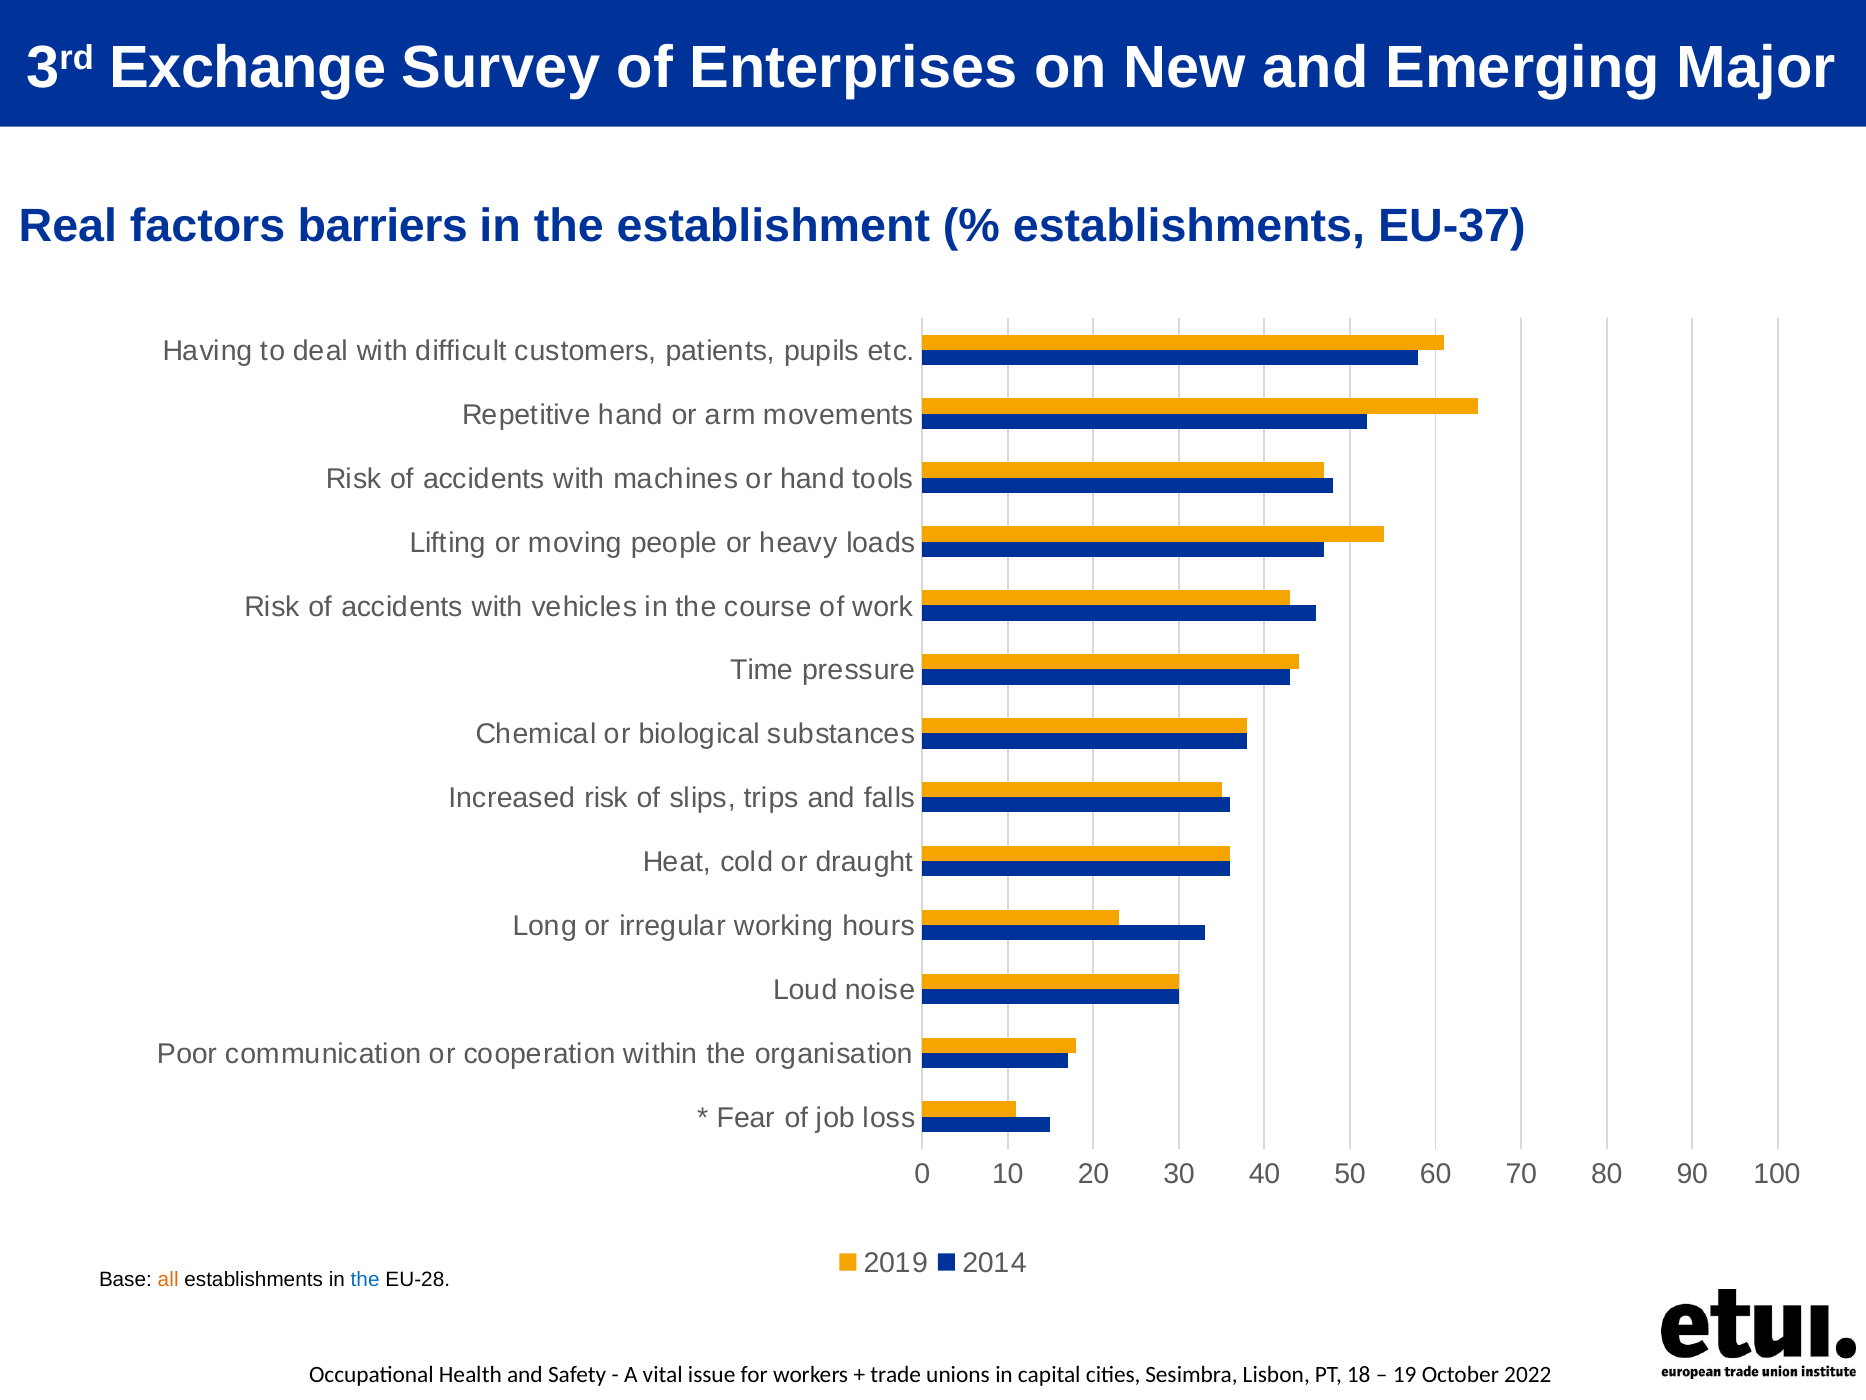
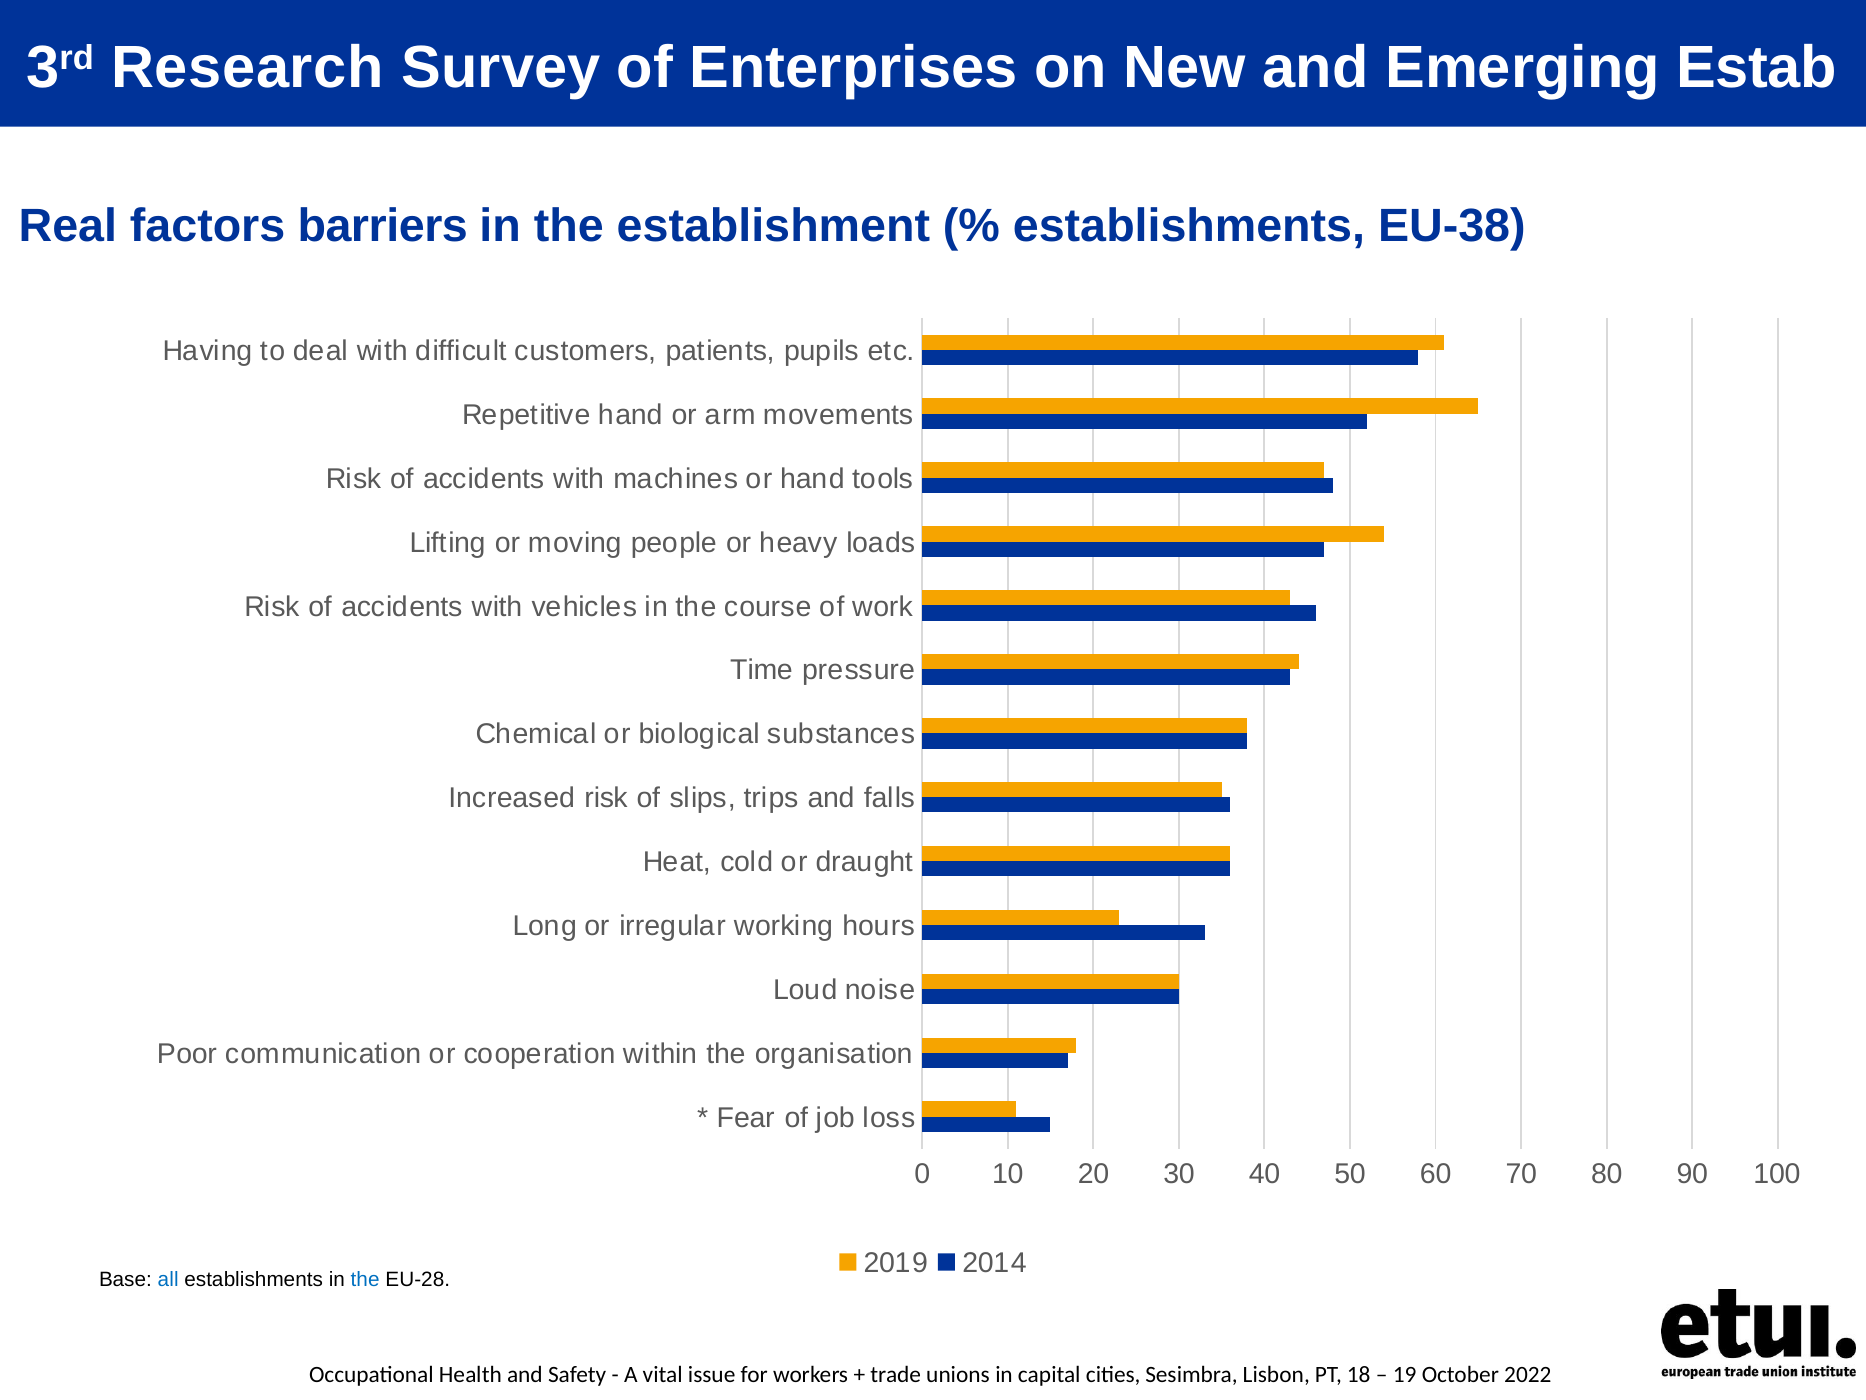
Exchange: Exchange -> Research
Major: Major -> Estab
EU-37: EU-37 -> EU-38
all colour: orange -> blue
